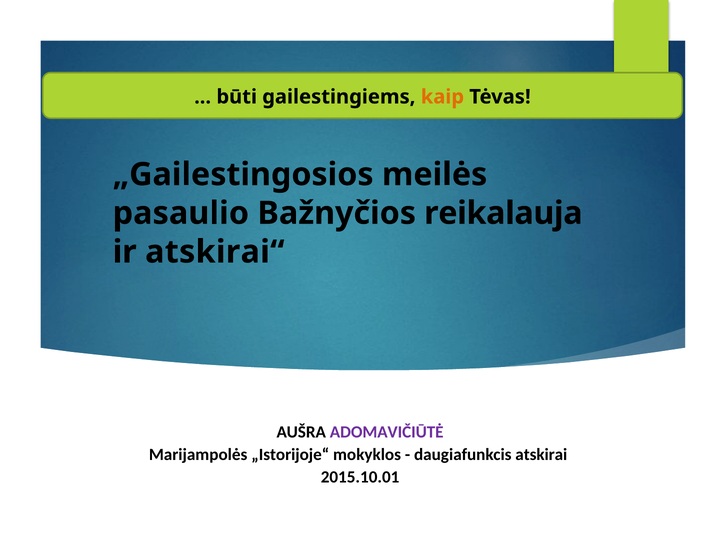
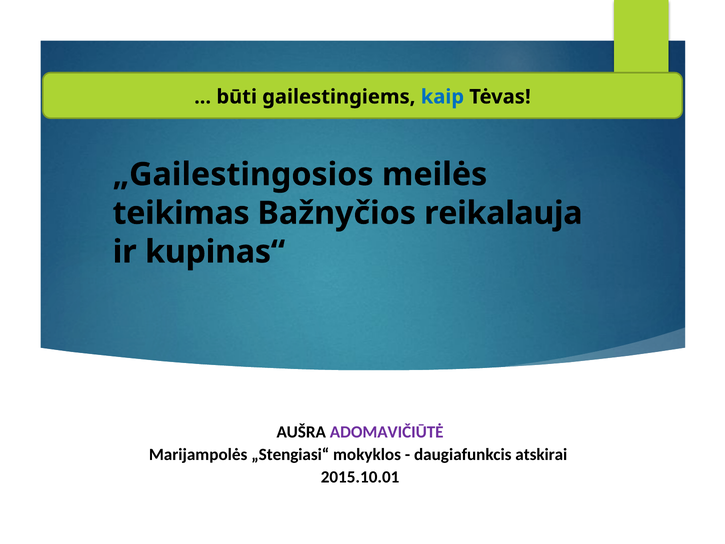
kaip colour: orange -> blue
pasaulio: pasaulio -> teikimas
atskirai“: atskirai“ -> kupinas“
„Istorijoje“: „Istorijoje“ -> „Stengiasi“
